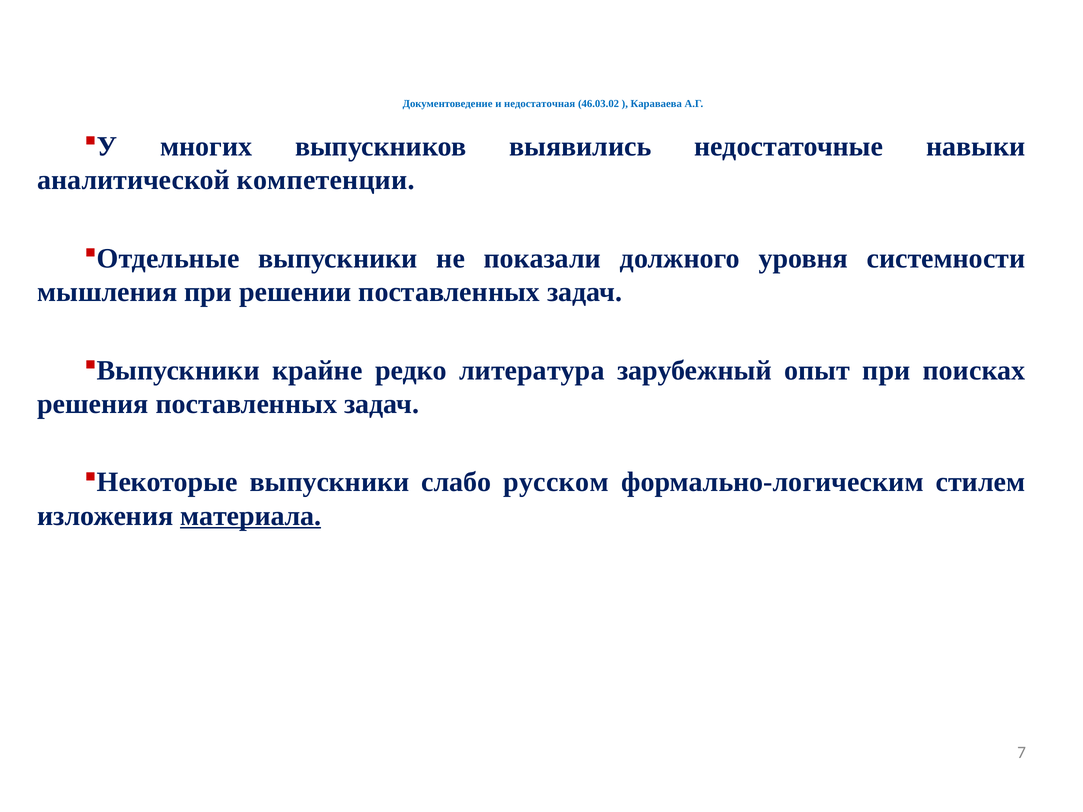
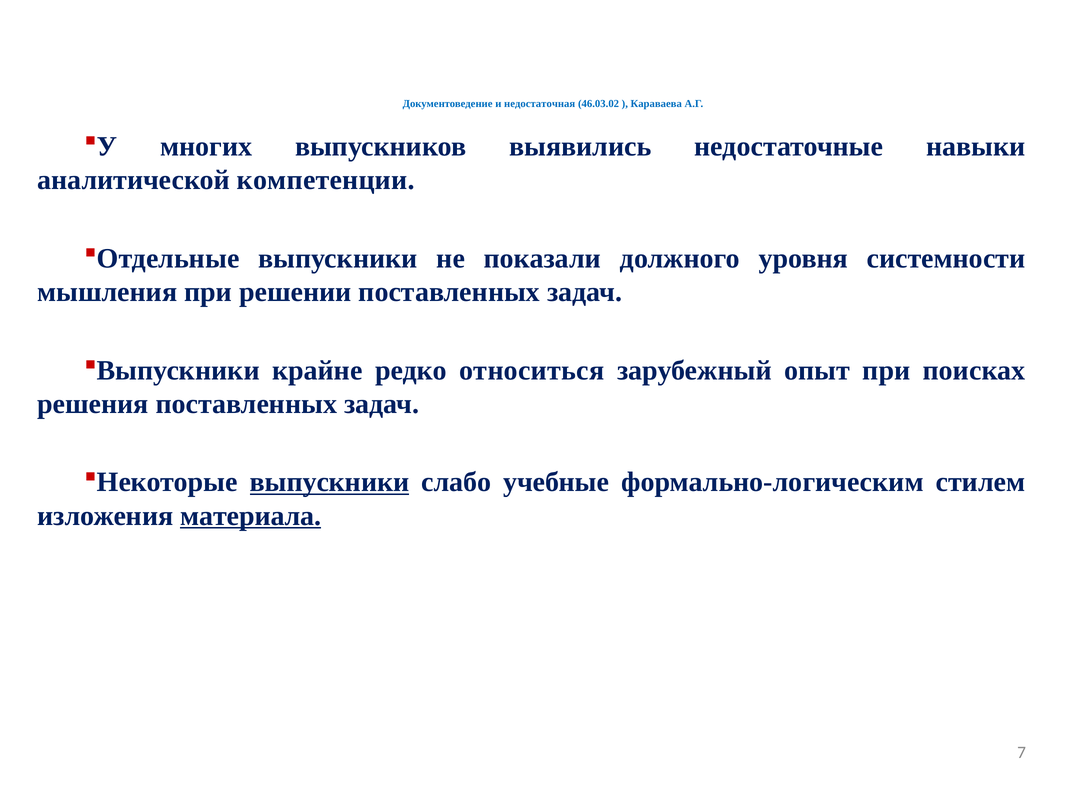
литература: литература -> относиться
выпускники at (330, 482) underline: none -> present
русском: русском -> учебные
